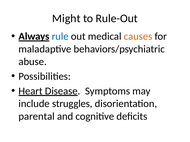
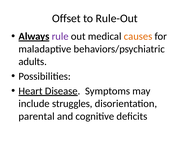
Might: Might -> Offset
rule colour: blue -> purple
abuse: abuse -> adults
